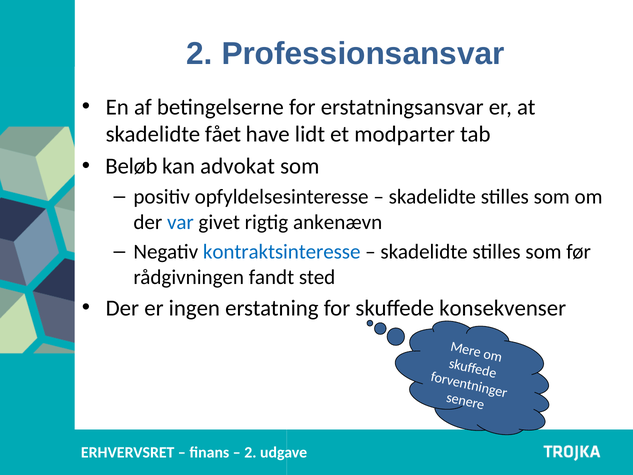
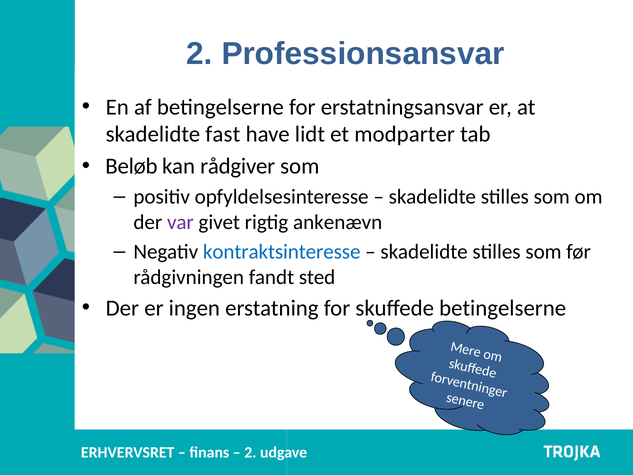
fået: fået -> fast
advokat: advokat -> rådgiver
var colour: blue -> purple
skuffede konsekvenser: konsekvenser -> betingelserne
